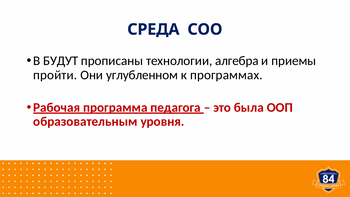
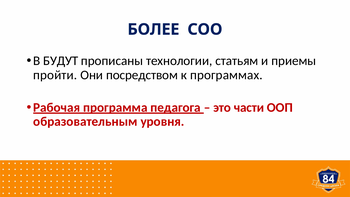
СРЕДА: СРЕДА -> БОЛЕЕ
алгебра: алгебра -> статьям
углубленном: углубленном -> посредством
была: была -> части
